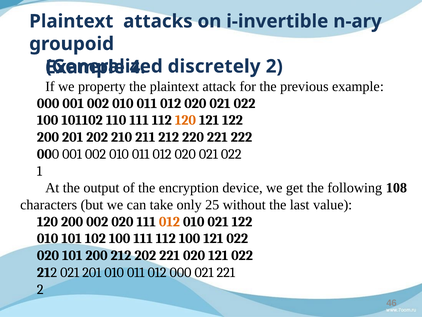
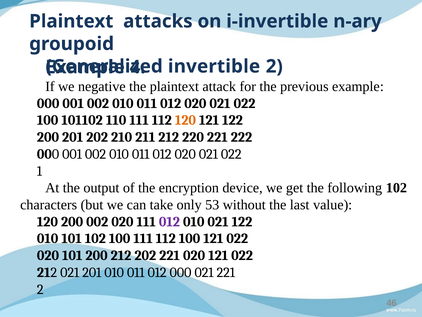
discretely: discretely -> invertible
property: property -> negative
following 108: 108 -> 102
25: 25 -> 53
012 at (169, 221) colour: orange -> purple
